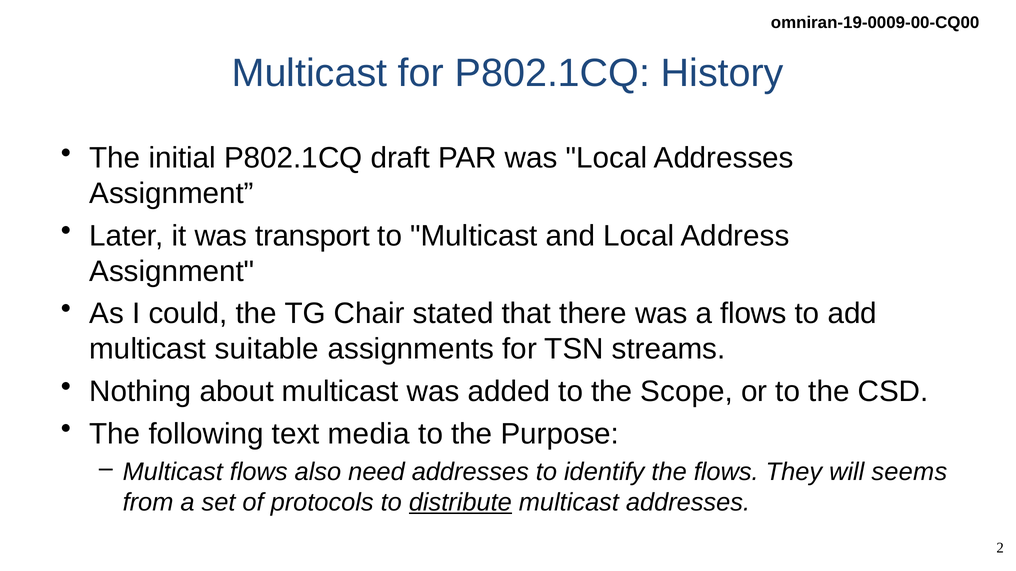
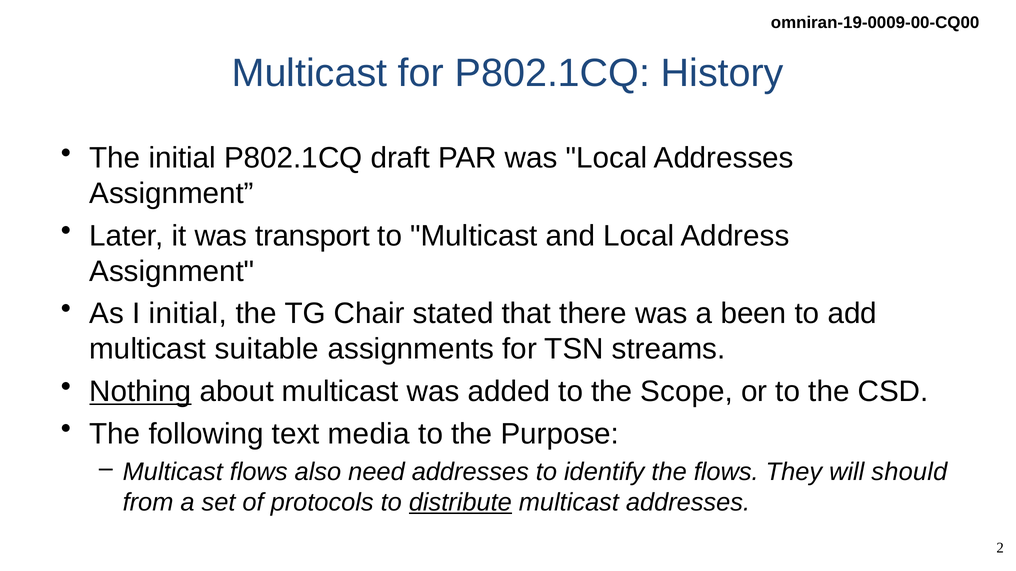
I could: could -> initial
a flows: flows -> been
Nothing underline: none -> present
seems: seems -> should
